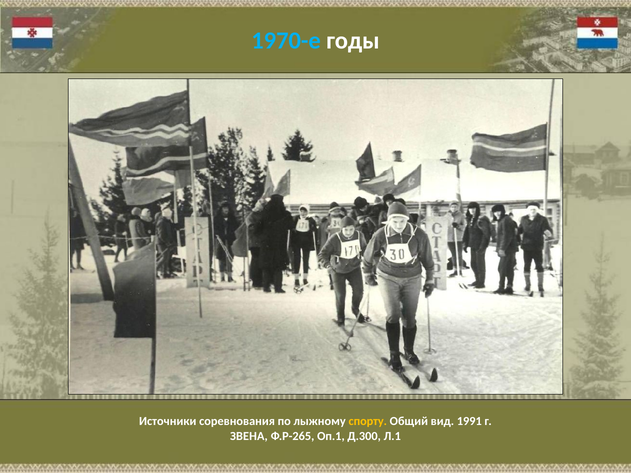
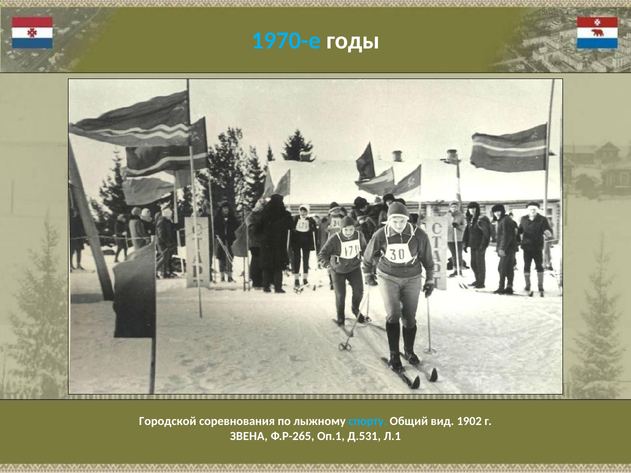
Источники: Источники -> Городской
спорту colour: yellow -> light blue
1991: 1991 -> 1902
Д.300: Д.300 -> Д.531
